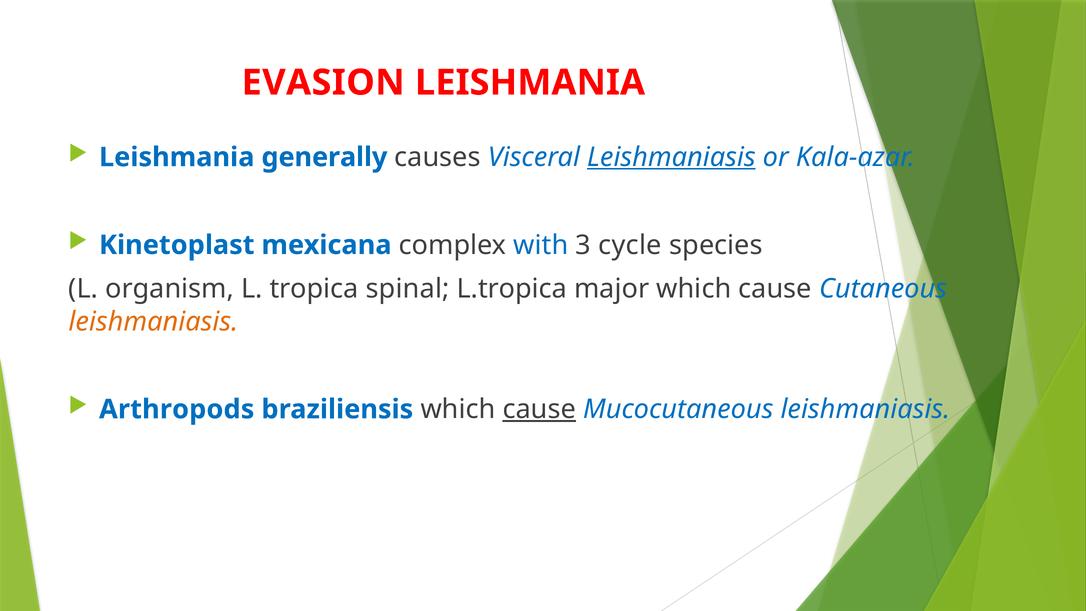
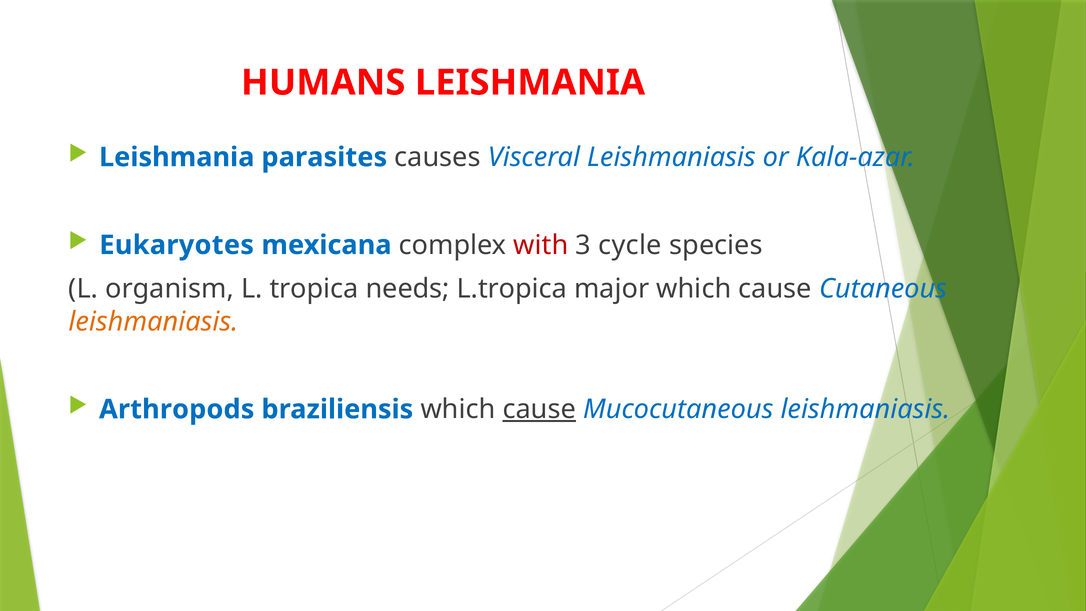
EVASION: EVASION -> HUMANS
generally: generally -> parasites
Leishmaniasis at (671, 157) underline: present -> none
Kinetoplast: Kinetoplast -> Eukaryotes
with colour: blue -> red
spinal: spinal -> needs
